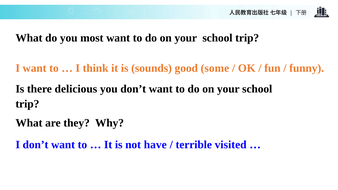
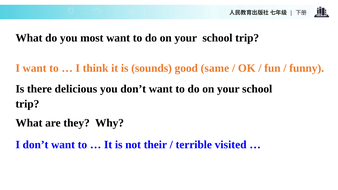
some: some -> same
have: have -> their
